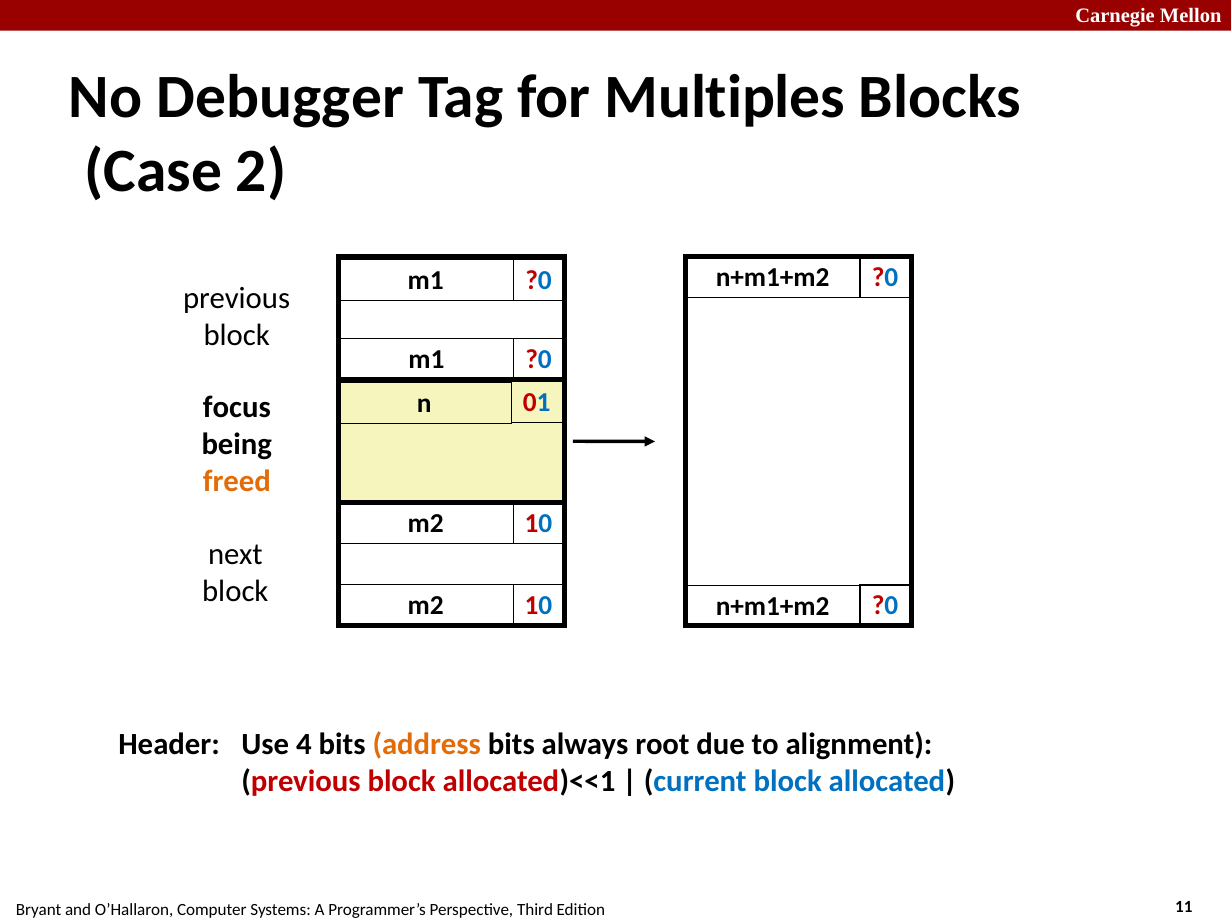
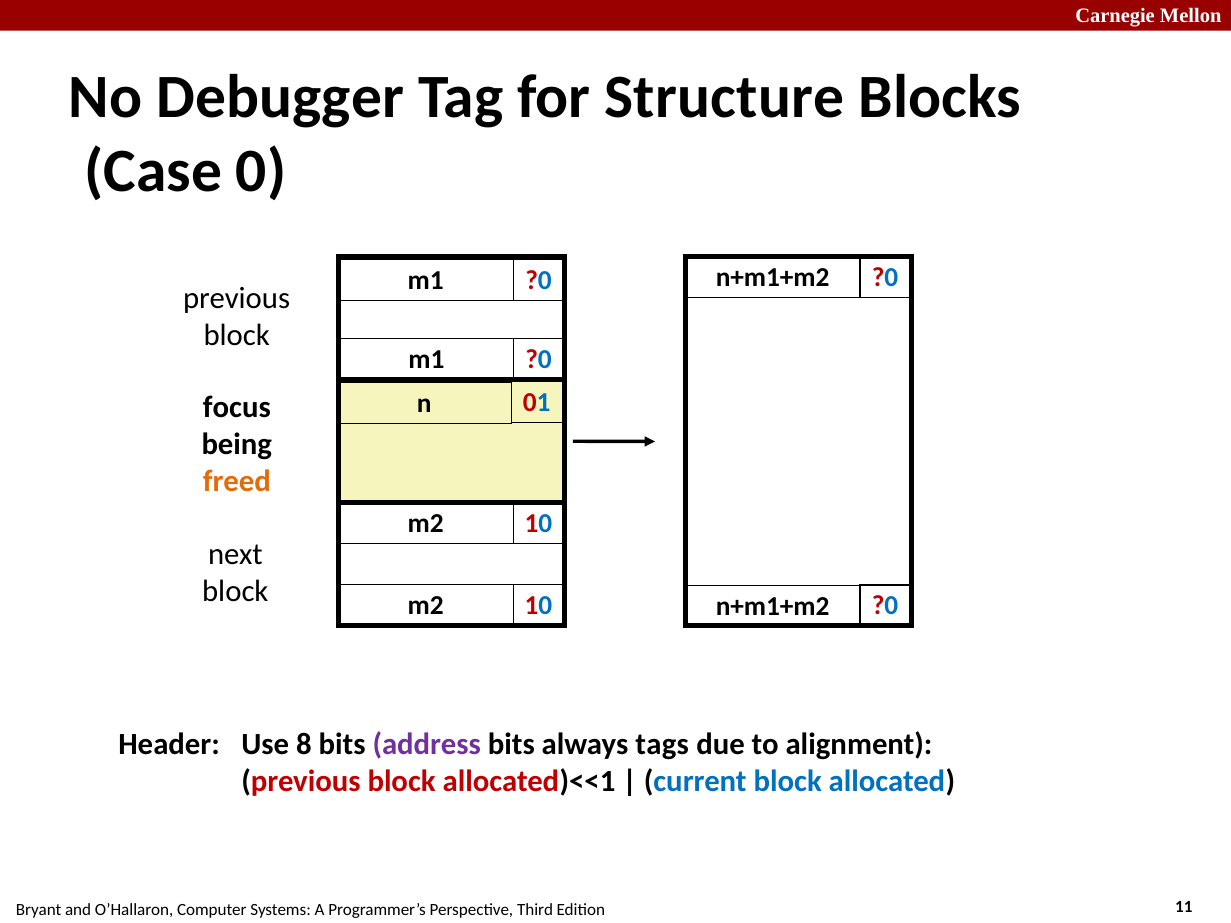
Multiples: Multiples -> Structure
2: 2 -> 0
4: 4 -> 8
address colour: orange -> purple
root: root -> tags
